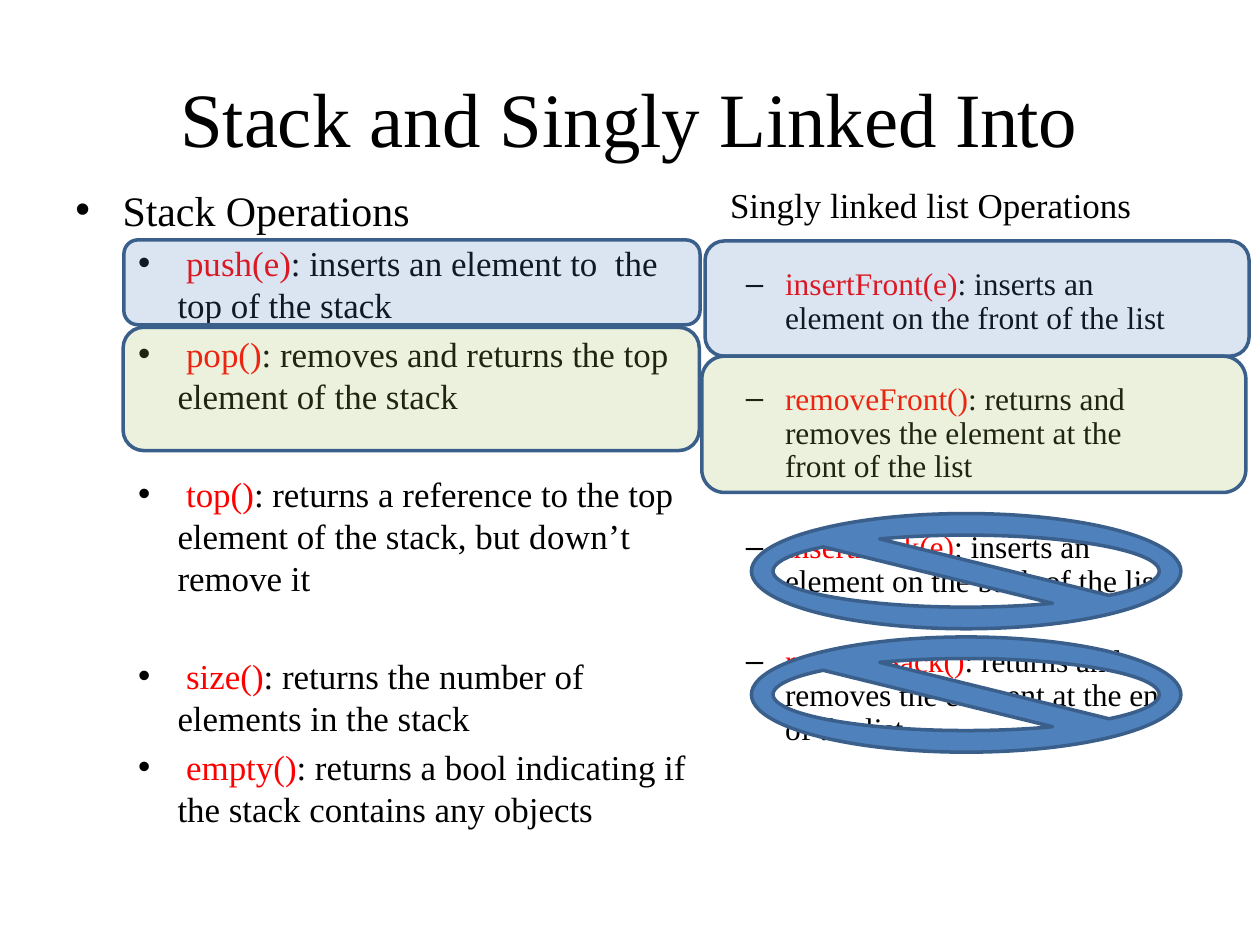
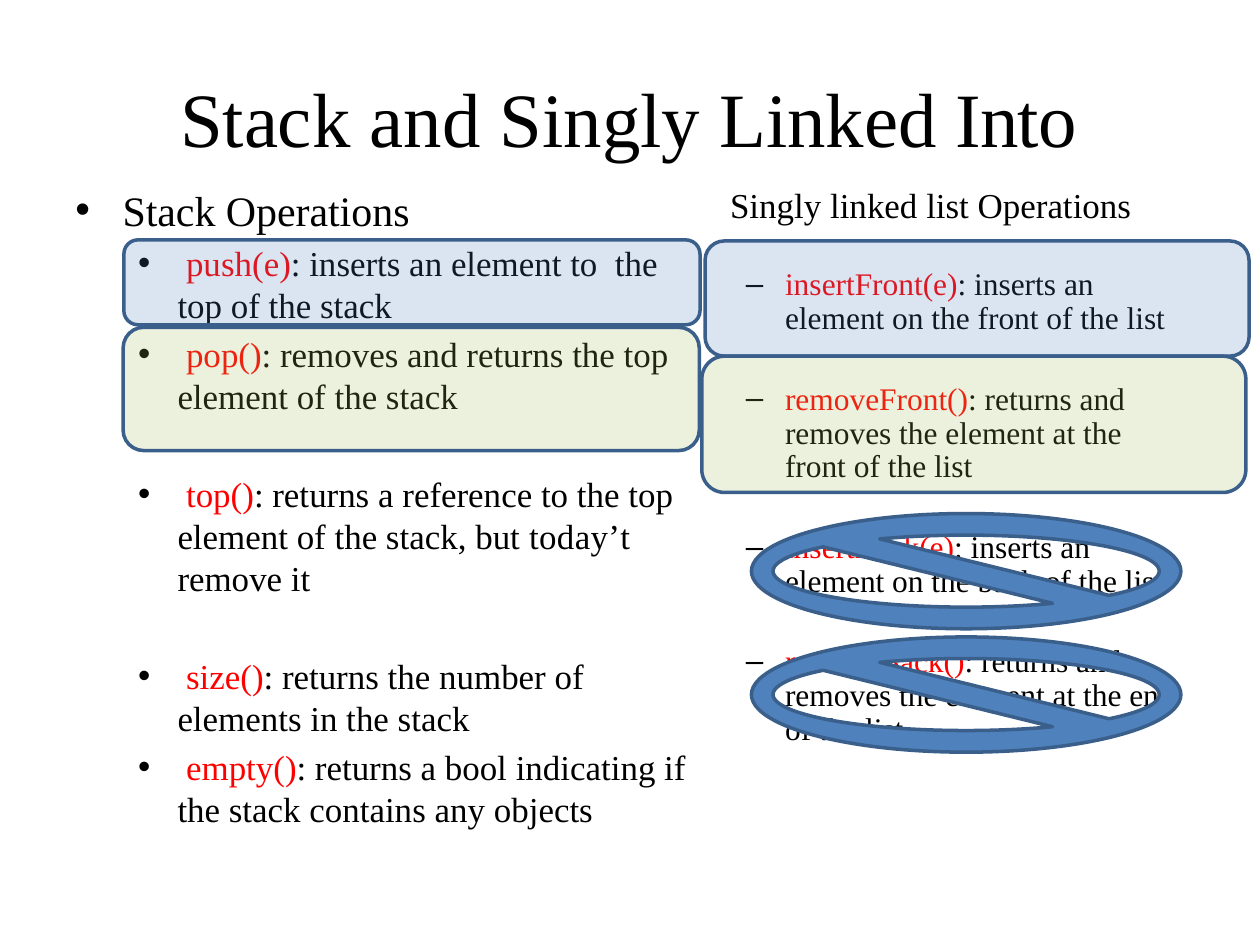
down’t: down’t -> today’t
